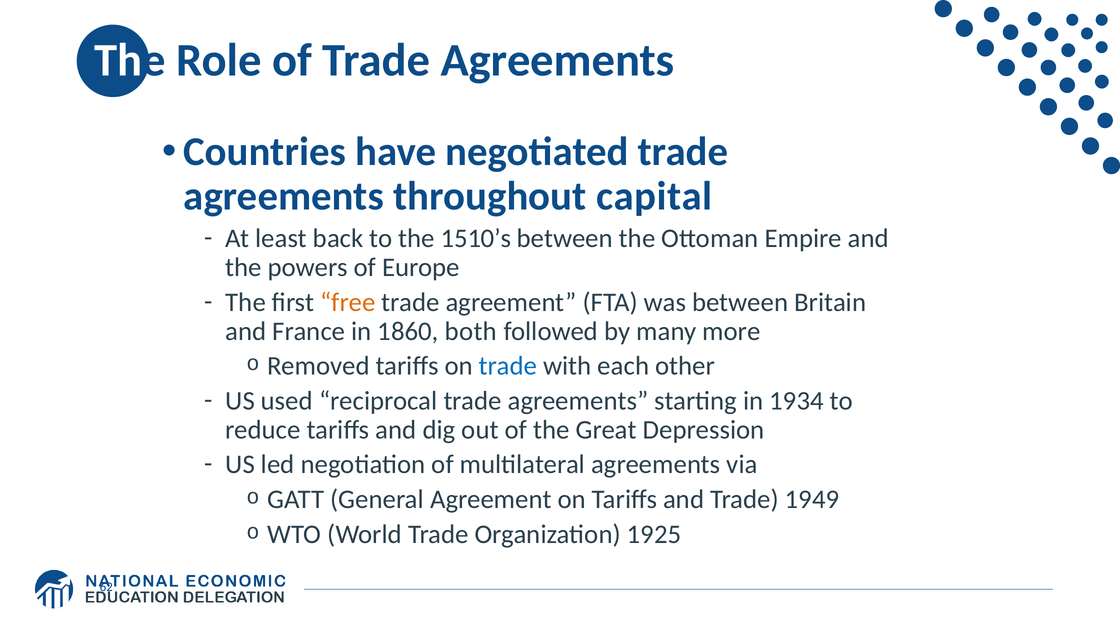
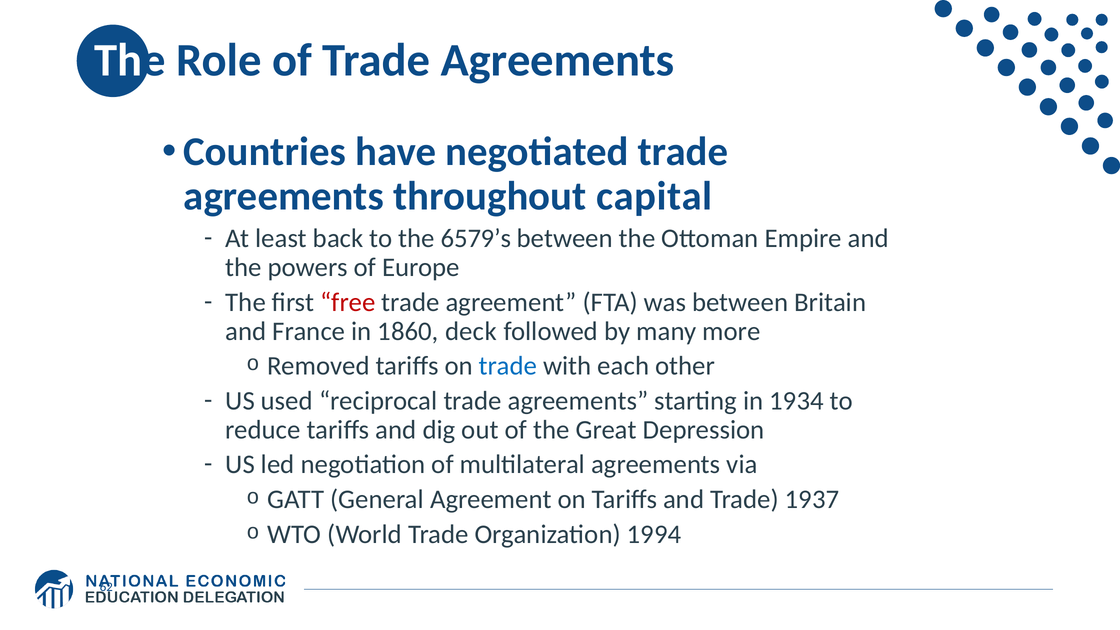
1510’s: 1510’s -> 6579’s
free colour: orange -> red
both: both -> deck
1949: 1949 -> 1937
1925: 1925 -> 1994
